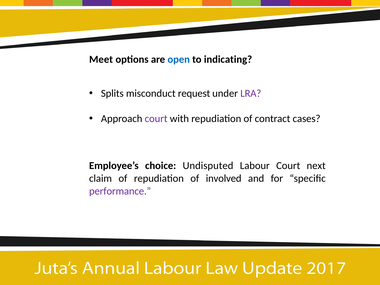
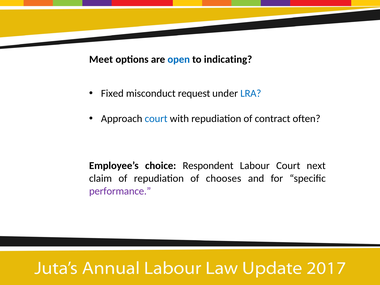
Splits: Splits -> Fixed
LRA colour: purple -> blue
court at (156, 119) colour: purple -> blue
cases: cases -> often
Undisputed: Undisputed -> Respondent
involved: involved -> chooses
